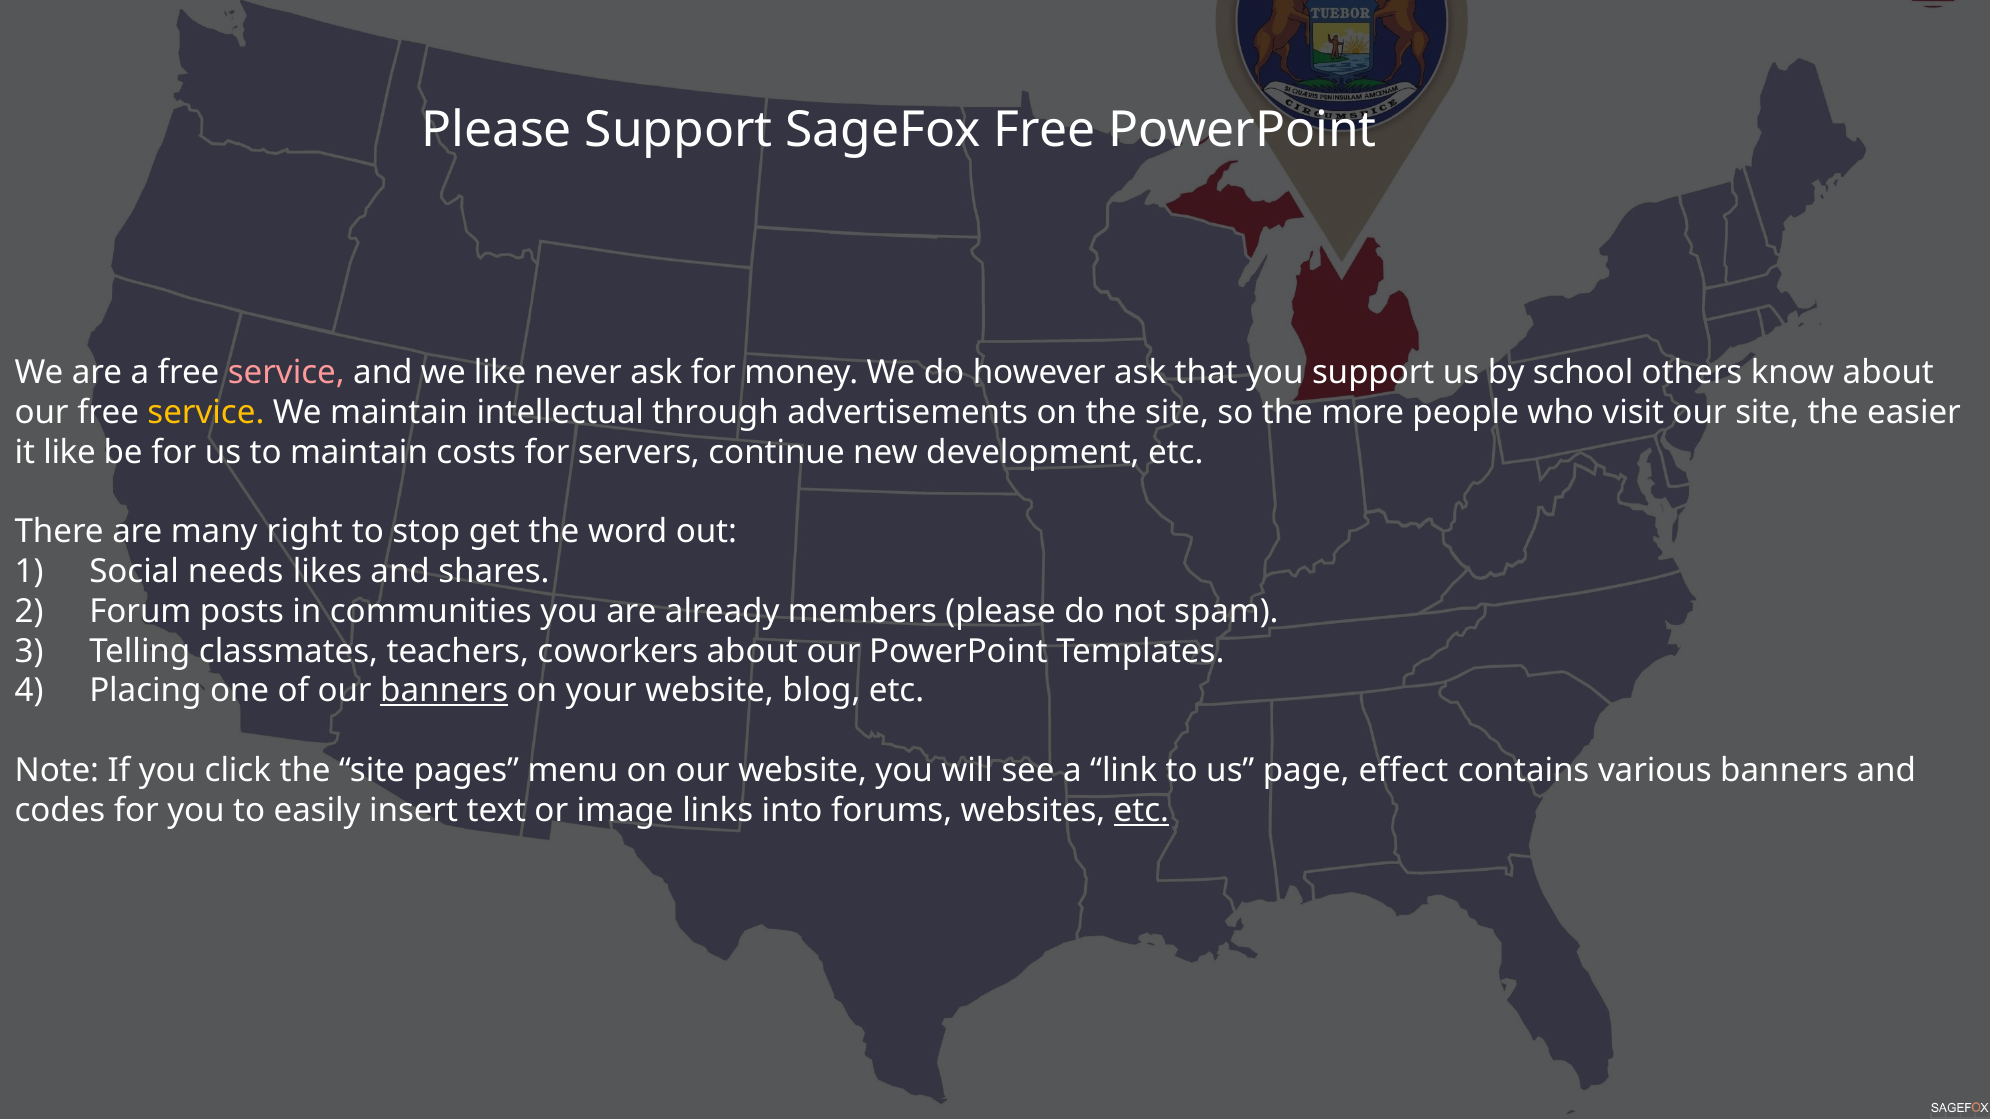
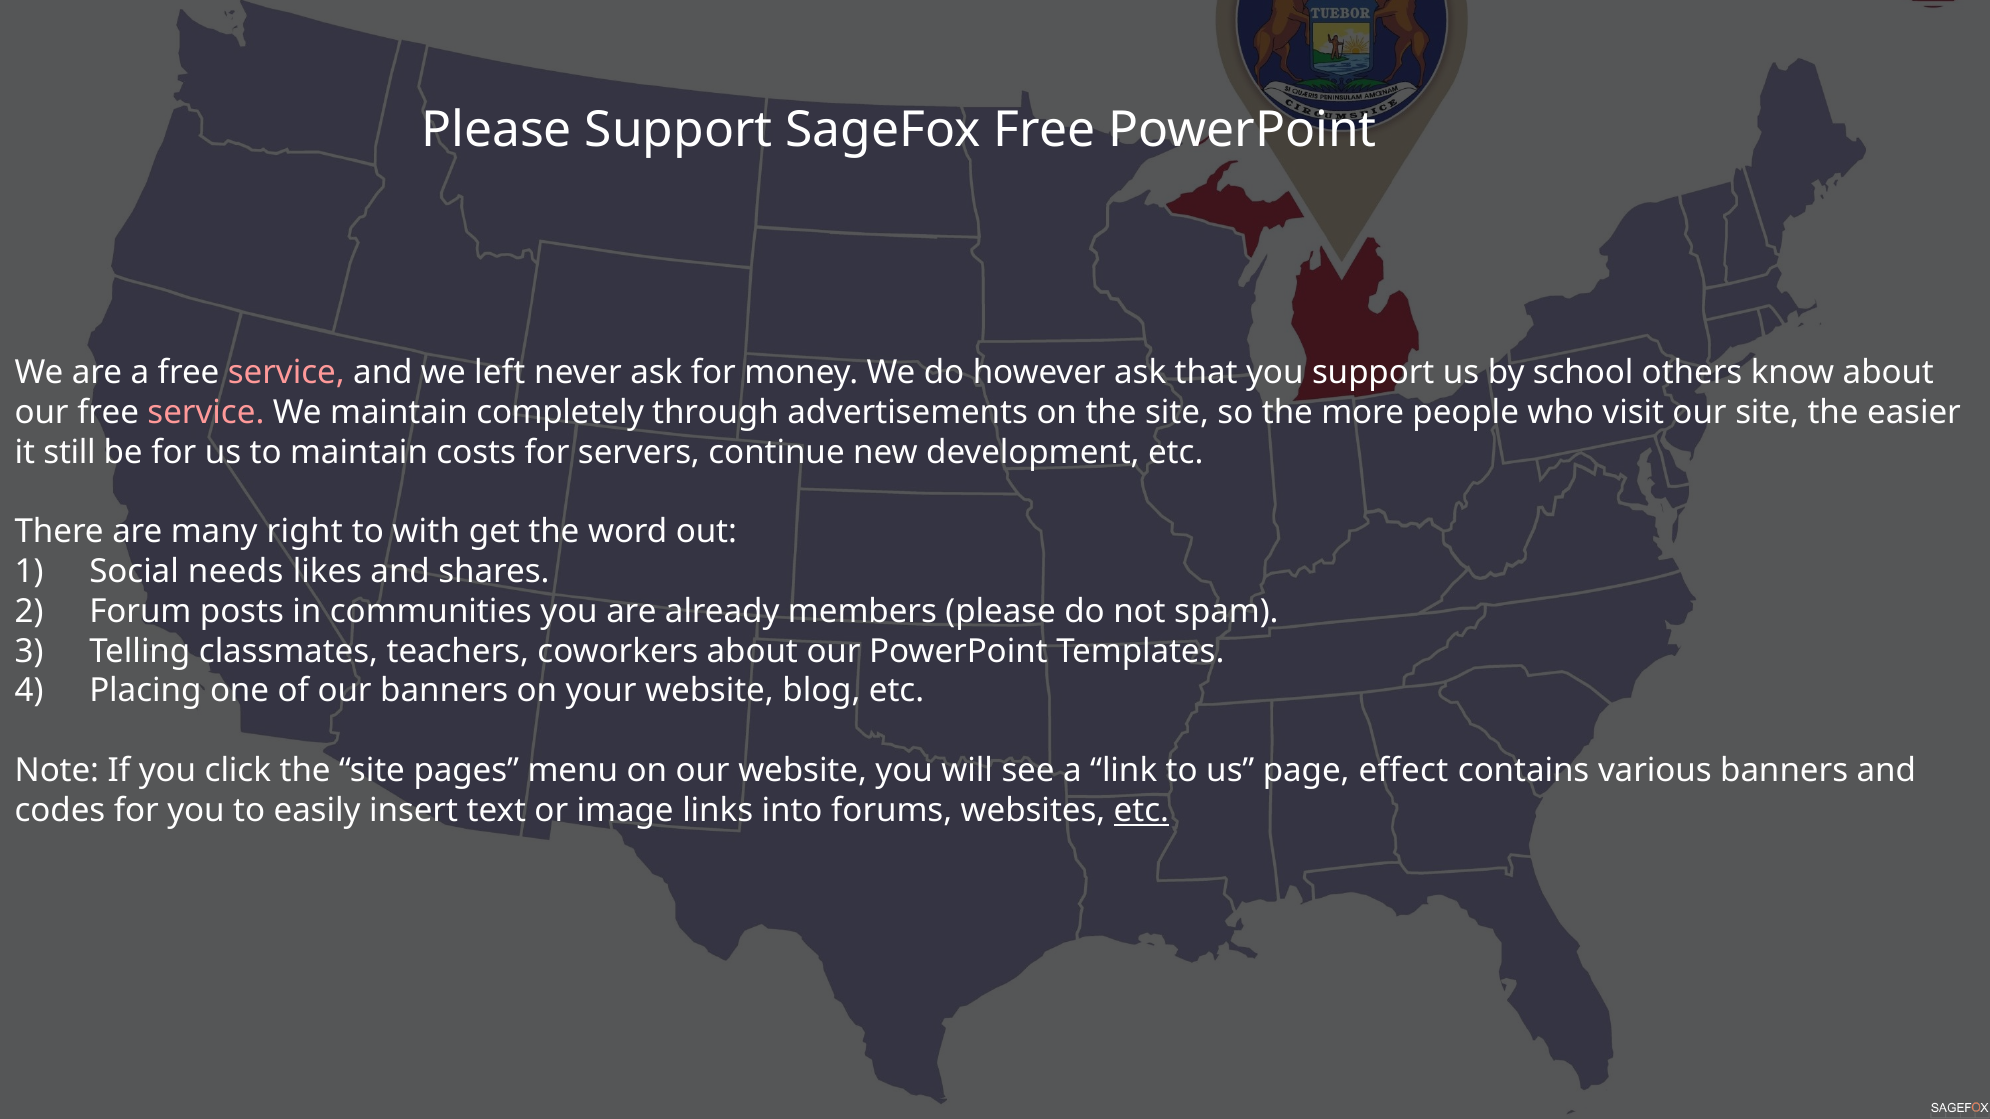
we like: like -> left
service at (206, 413) colour: yellow -> pink
intellectual: intellectual -> completely
it like: like -> still
stop: stop -> with
banners at (444, 691) underline: present -> none
